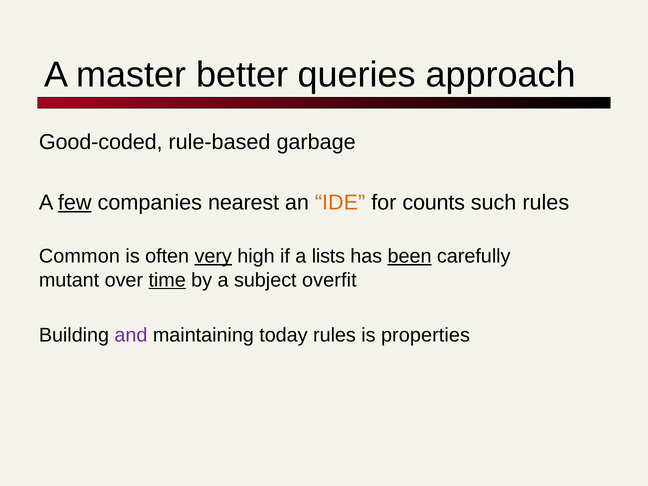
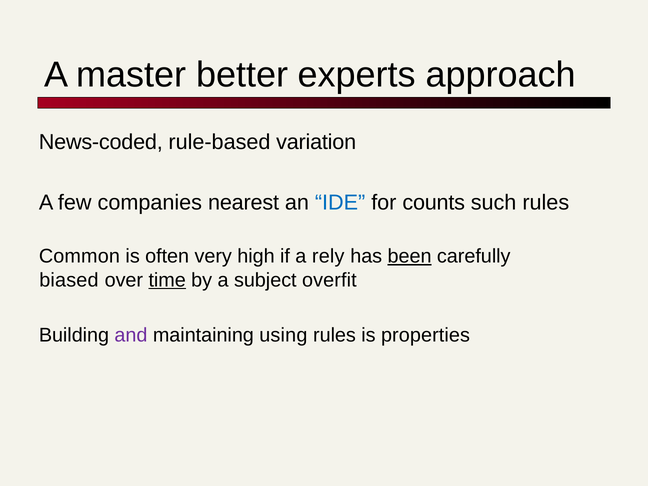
queries: queries -> experts
Good-coded: Good-coded -> News-coded
garbage: garbage -> variation
few underline: present -> none
IDE colour: orange -> blue
very underline: present -> none
lists: lists -> rely
mutant: mutant -> biased
today: today -> using
